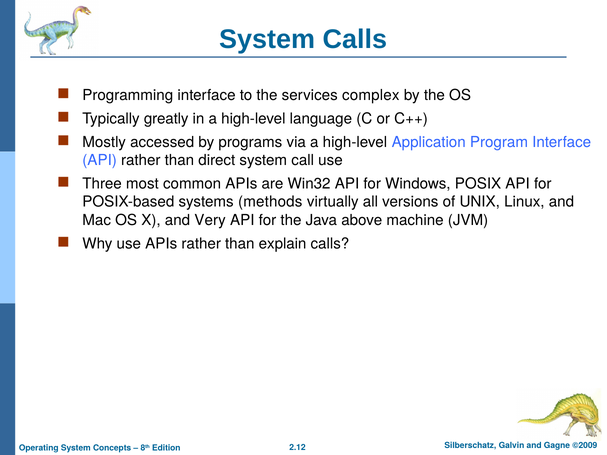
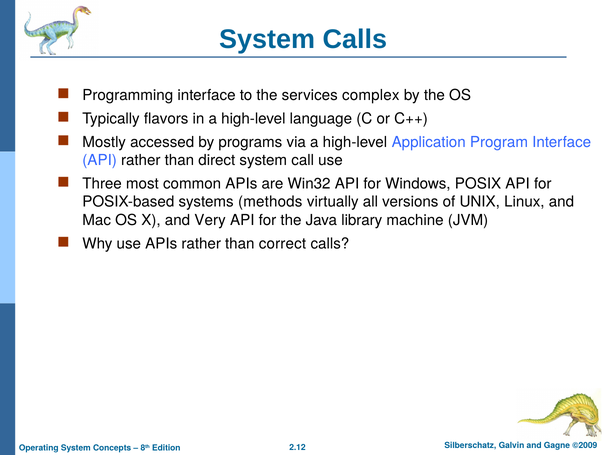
greatly: greatly -> flavors
above: above -> library
explain: explain -> correct
